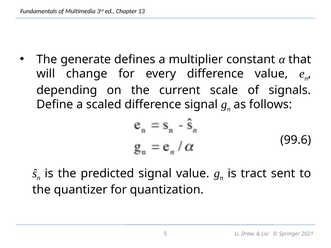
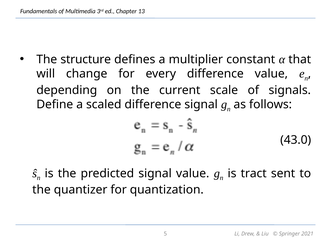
generate: generate -> structure
99.6: 99.6 -> 43.0
